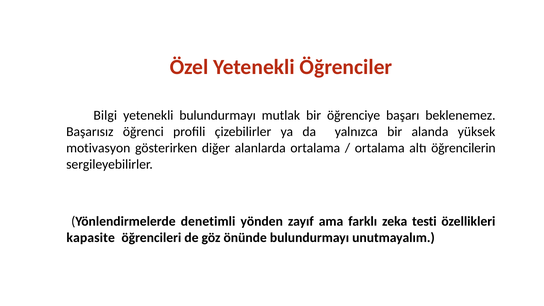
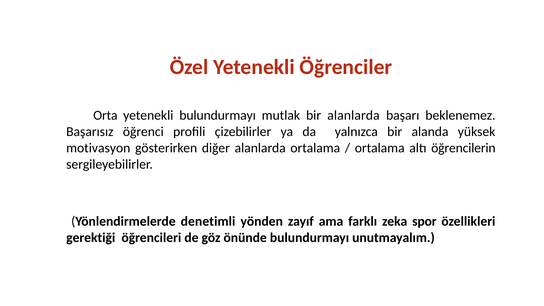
Bilgi: Bilgi -> Orta
bir öğrenciye: öğrenciye -> alanlarda
testi: testi -> spor
kapasite: kapasite -> gerektiği
